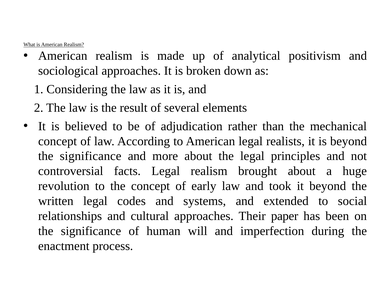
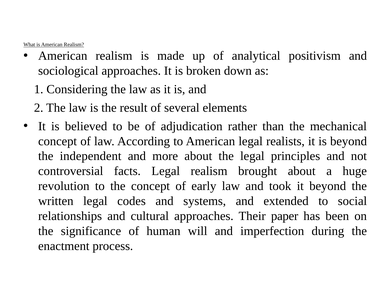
significance at (91, 156): significance -> independent
